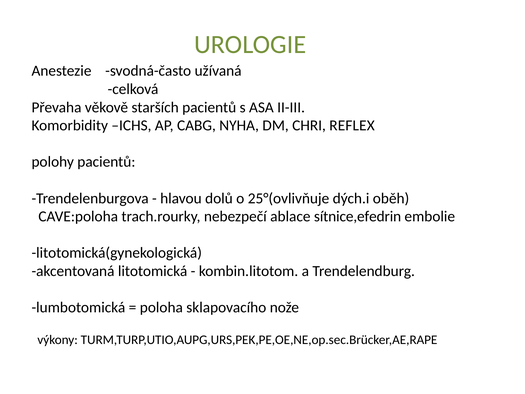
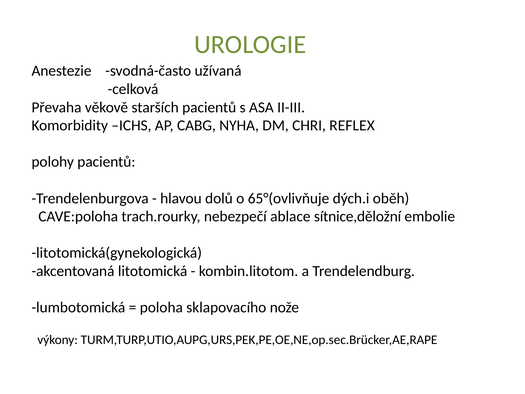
25°(ovlivňuje: 25°(ovlivňuje -> 65°(ovlivňuje
sítnice,efedrin: sítnice,efedrin -> sítnice,děložní
